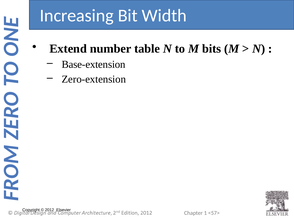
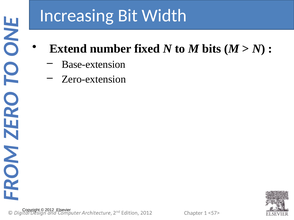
table: table -> fixed
